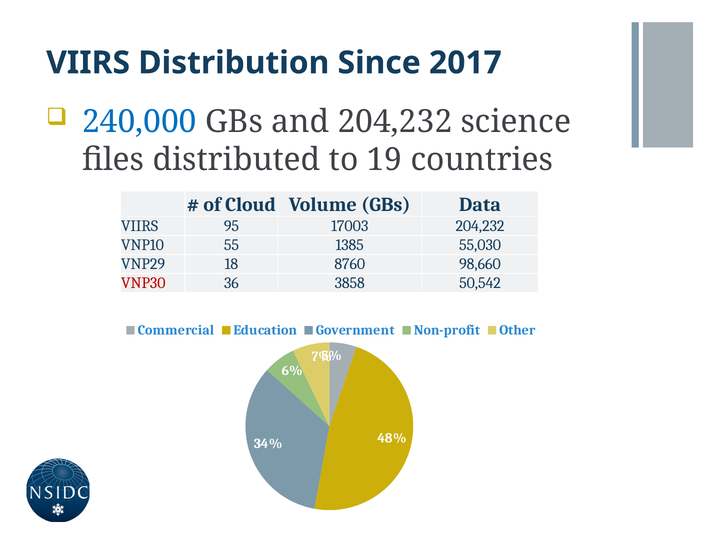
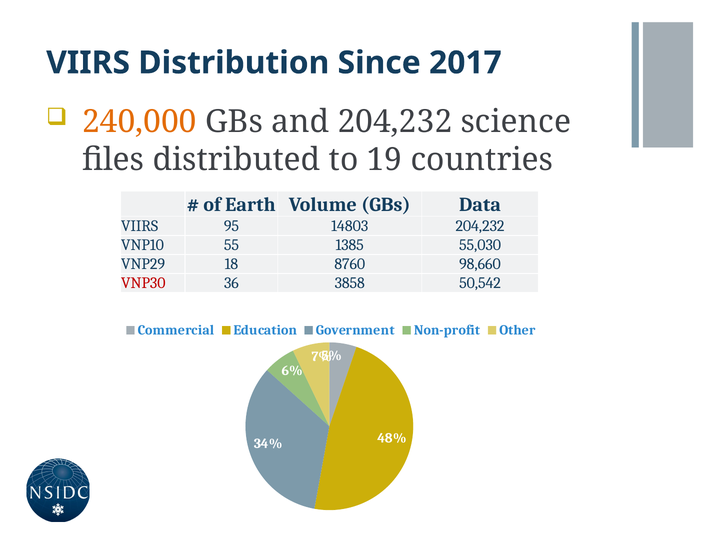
240,000 colour: blue -> orange
Cloud: Cloud -> Earth
17003: 17003 -> 14803
